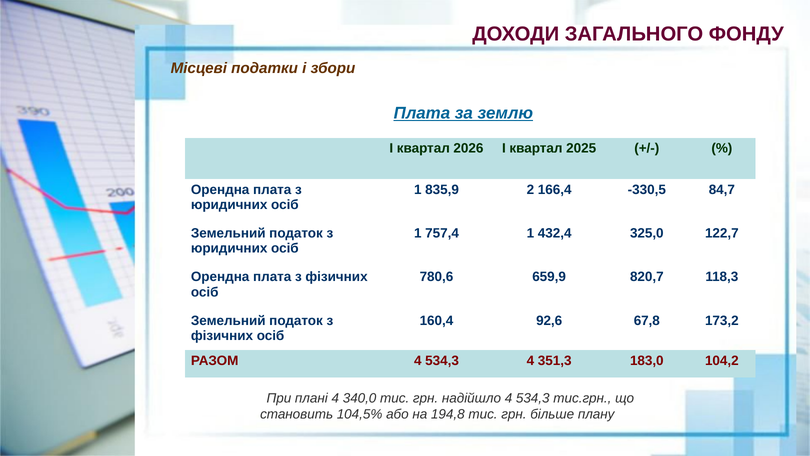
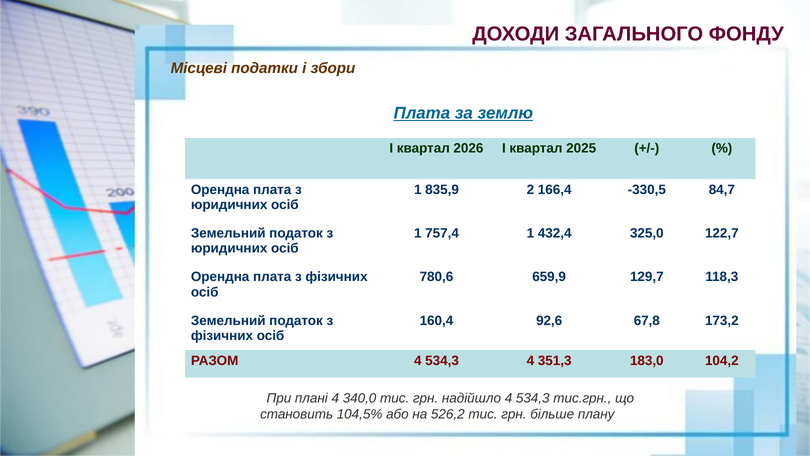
820,7: 820,7 -> 129,7
194,8: 194,8 -> 526,2
